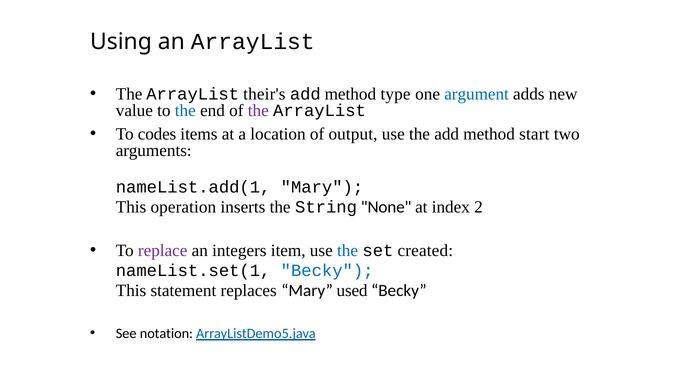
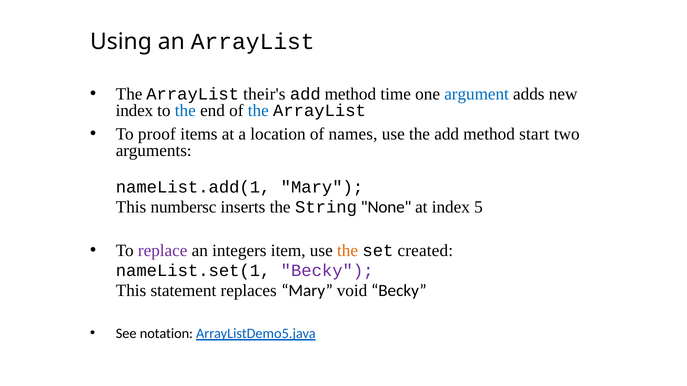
type: type -> time
value at (134, 111): value -> index
the at (258, 111) colour: purple -> blue
codes: codes -> proof
output: output -> names
operation: operation -> numbersc
2: 2 -> 5
the at (348, 251) colour: blue -> orange
Becky at (327, 271) colour: blue -> purple
used: used -> void
